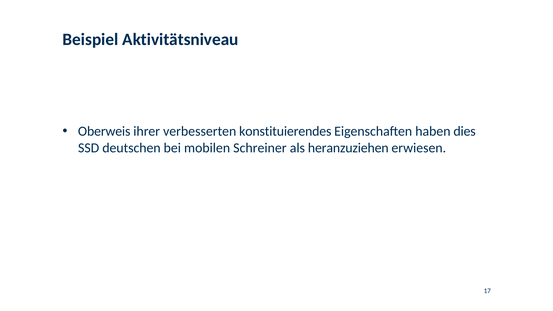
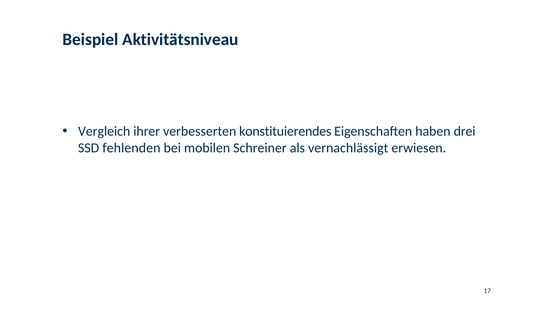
Oberweis: Oberweis -> Vergleich
dies: dies -> drei
deutschen: deutschen -> fehlenden
heranzuziehen: heranzuziehen -> vernachlässigt
